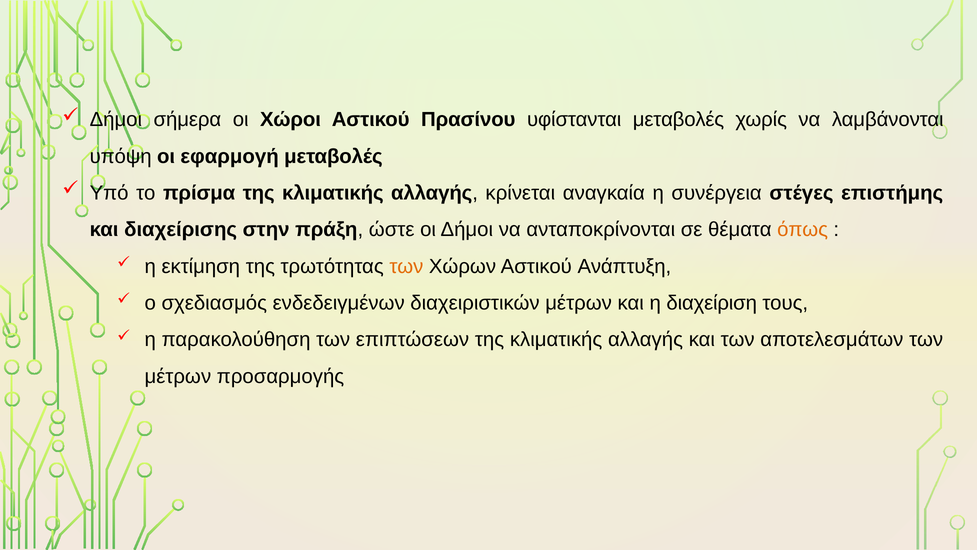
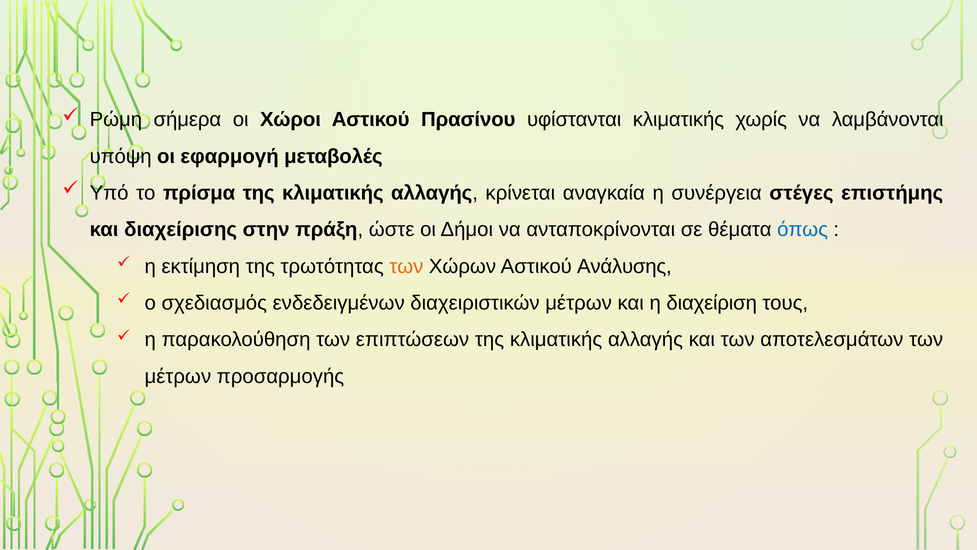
Δήμοι at (116, 120): Δήμοι -> Ρώμη
υφίστανται μεταβολές: μεταβολές -> κλιματικής
όπως colour: orange -> blue
Ανάπτυξη: Ανάπτυξη -> Ανάλυσης
